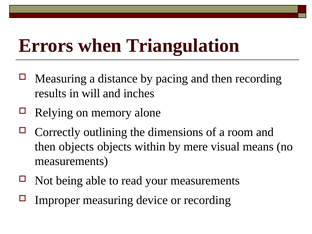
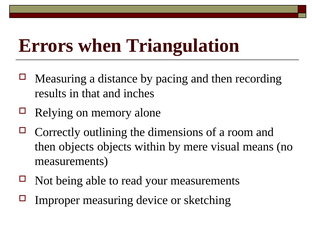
will: will -> that
or recording: recording -> sketching
